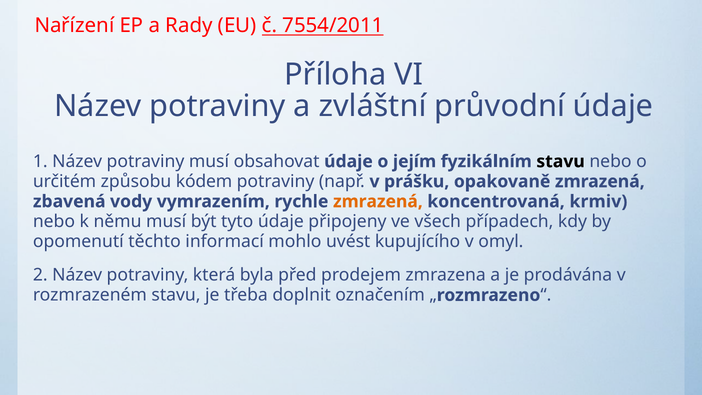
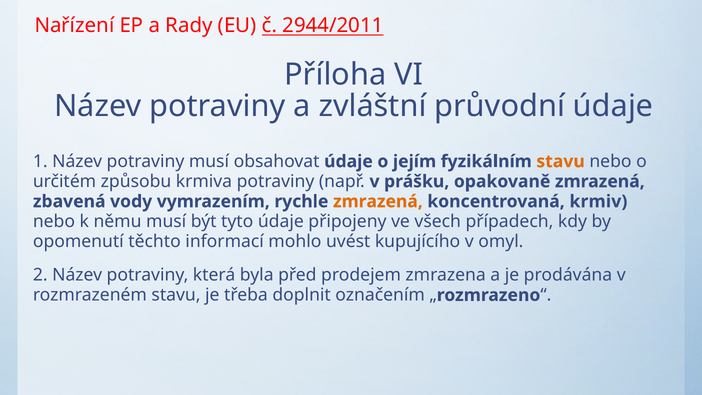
7554/2011: 7554/2011 -> 2944/2011
stavu at (561, 161) colour: black -> orange
kódem: kódem -> krmiva
